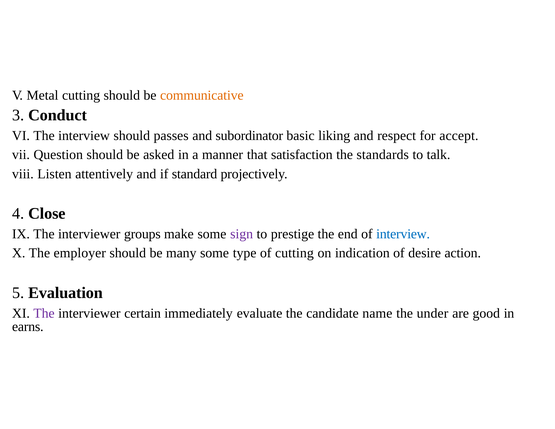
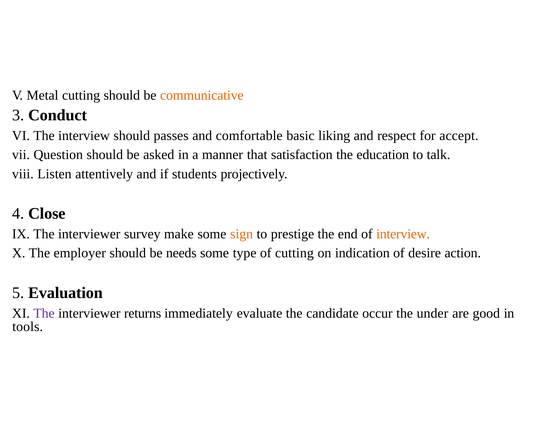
subordinator: subordinator -> comfortable
standards: standards -> education
standard: standard -> students
groups: groups -> survey
sign colour: purple -> orange
interview at (403, 234) colour: blue -> orange
many: many -> needs
certain: certain -> returns
name: name -> occur
earns: earns -> tools
